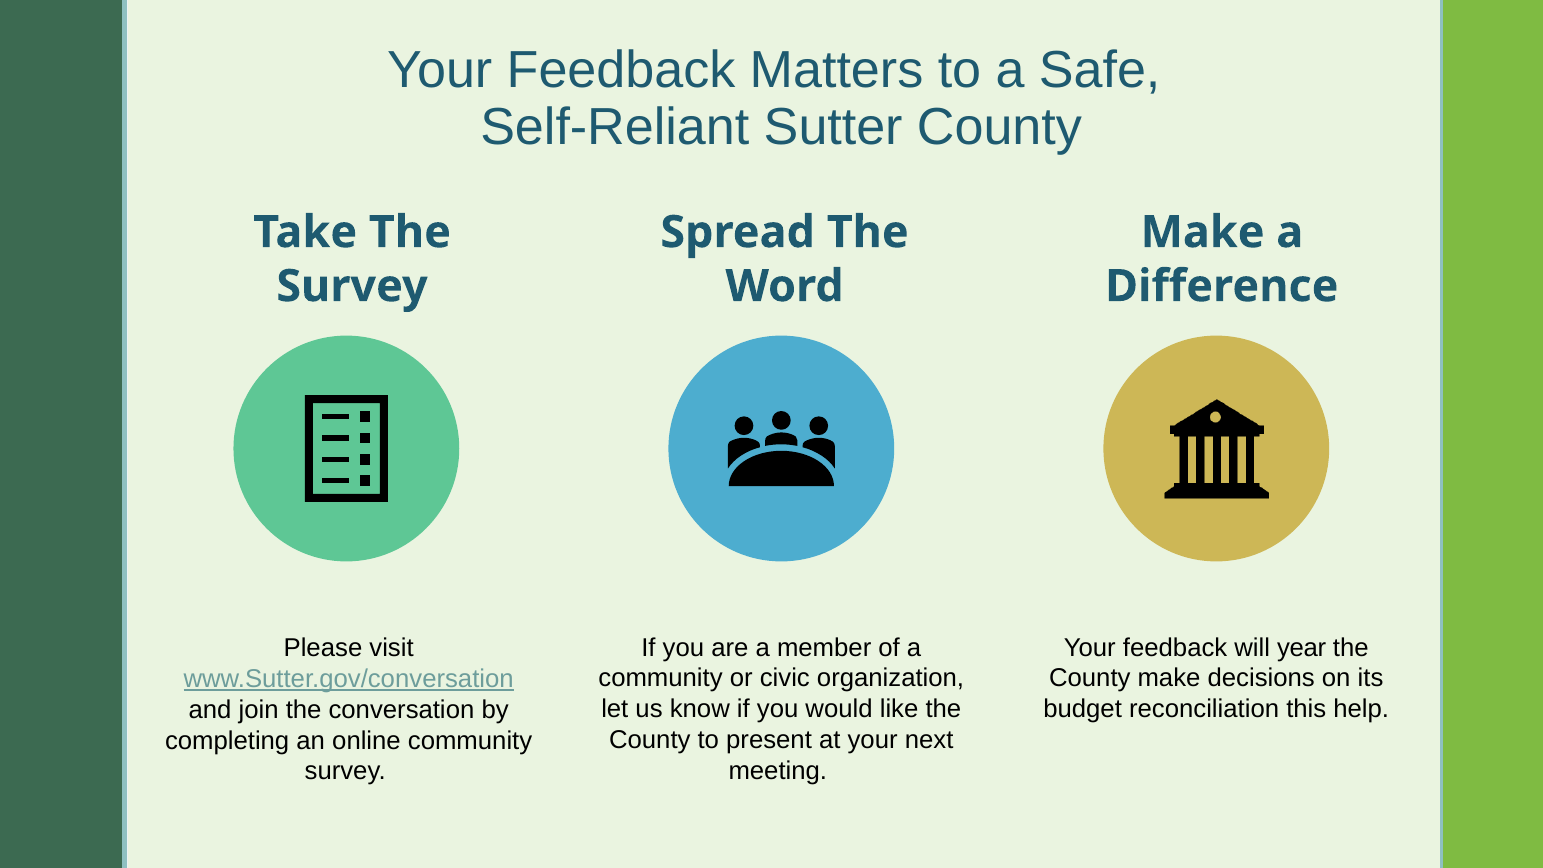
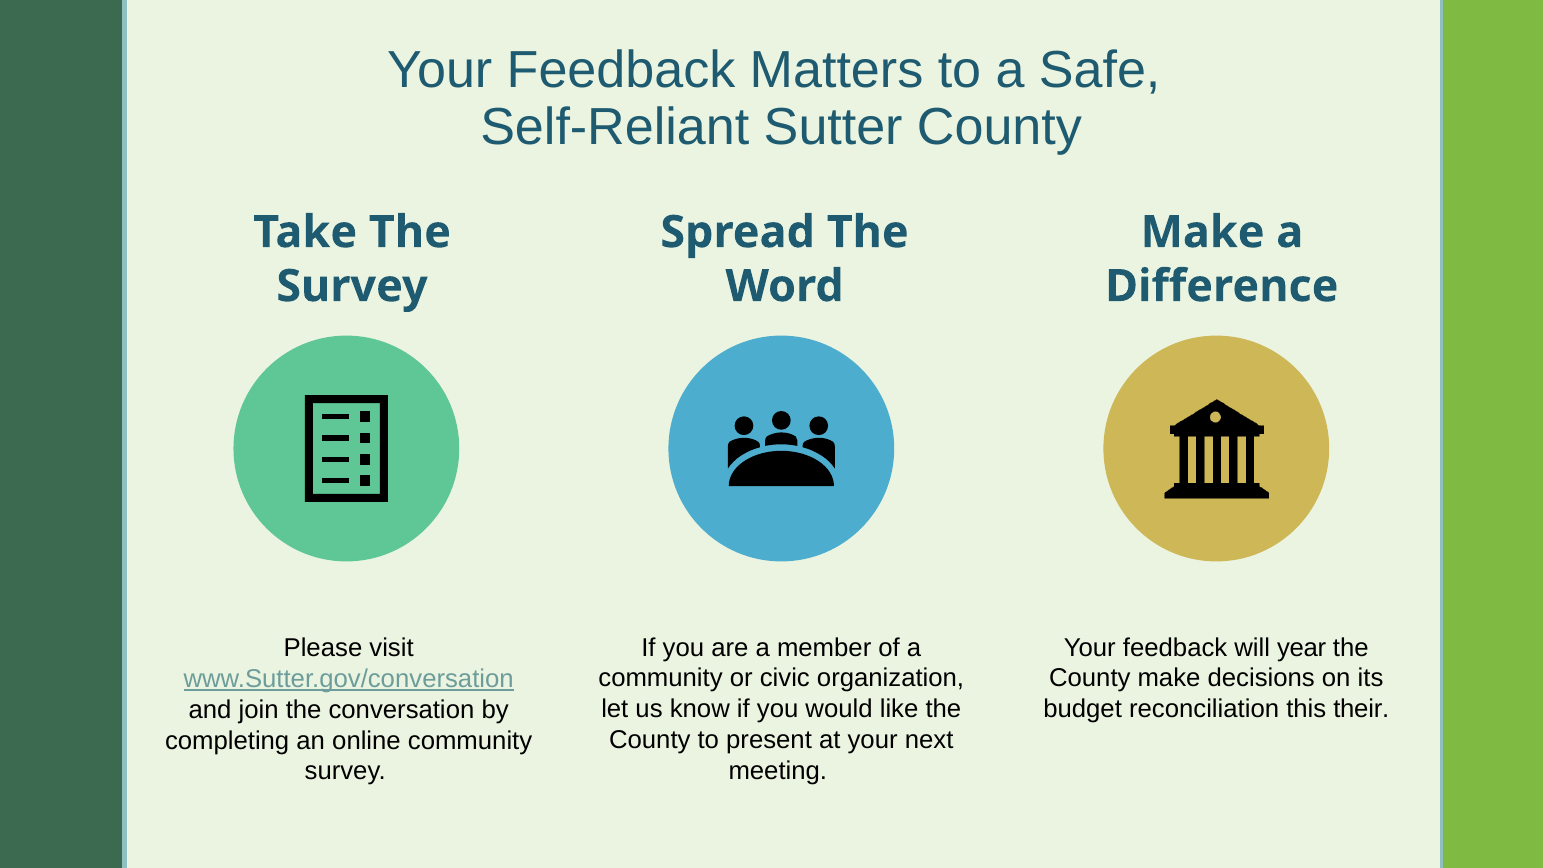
help: help -> their
